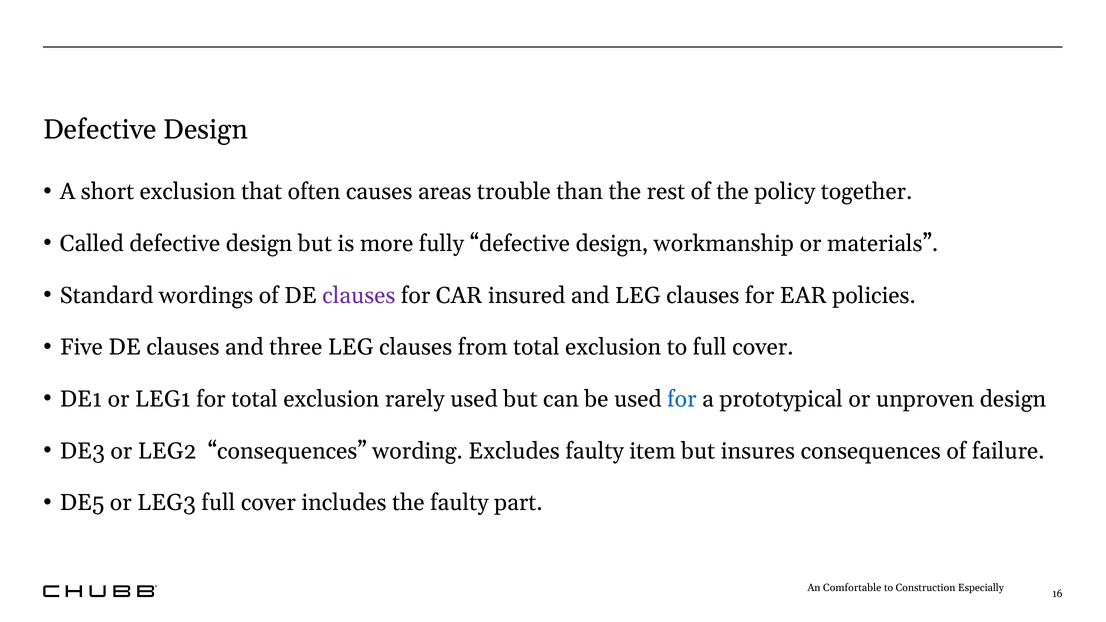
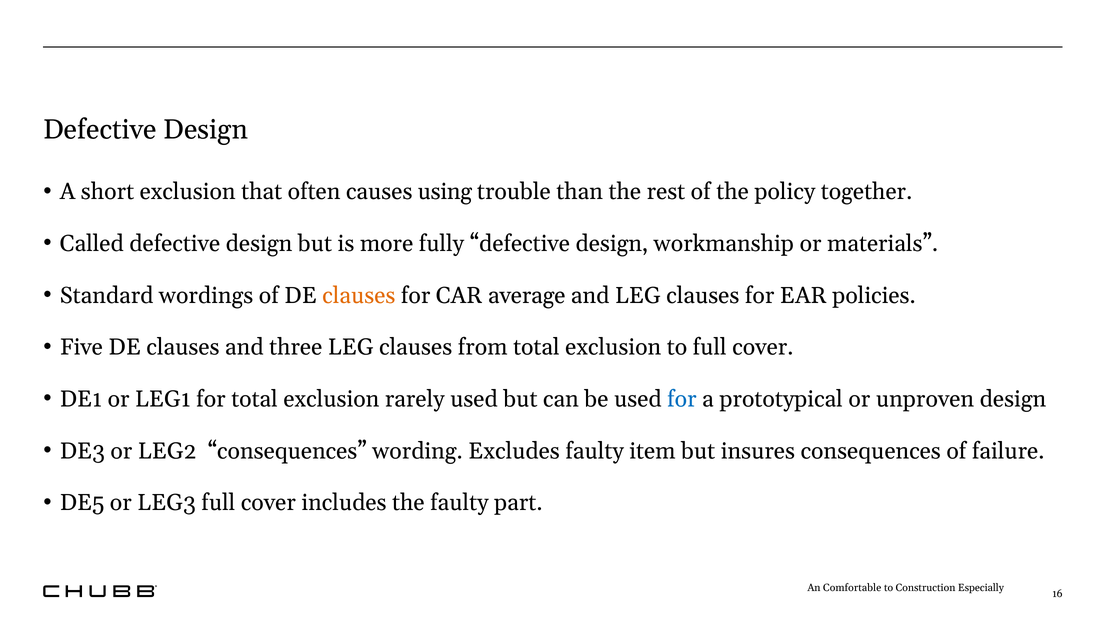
areas: areas -> using
clauses at (359, 296) colour: purple -> orange
insured: insured -> average
